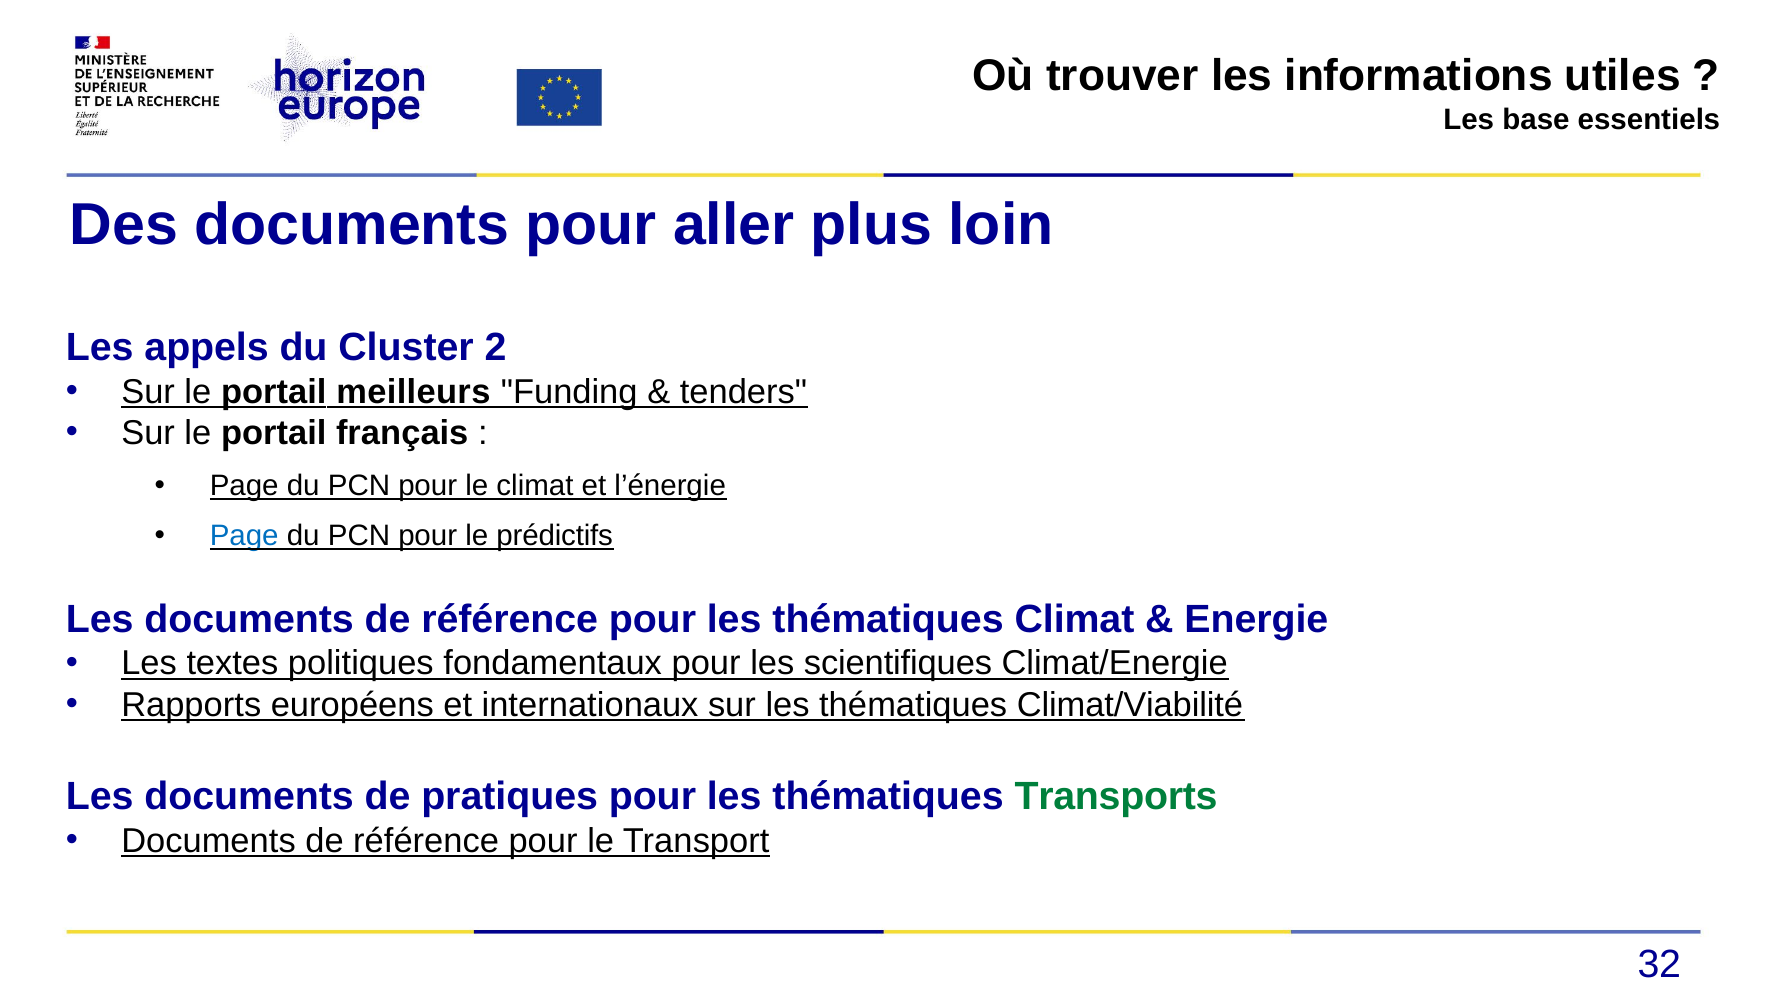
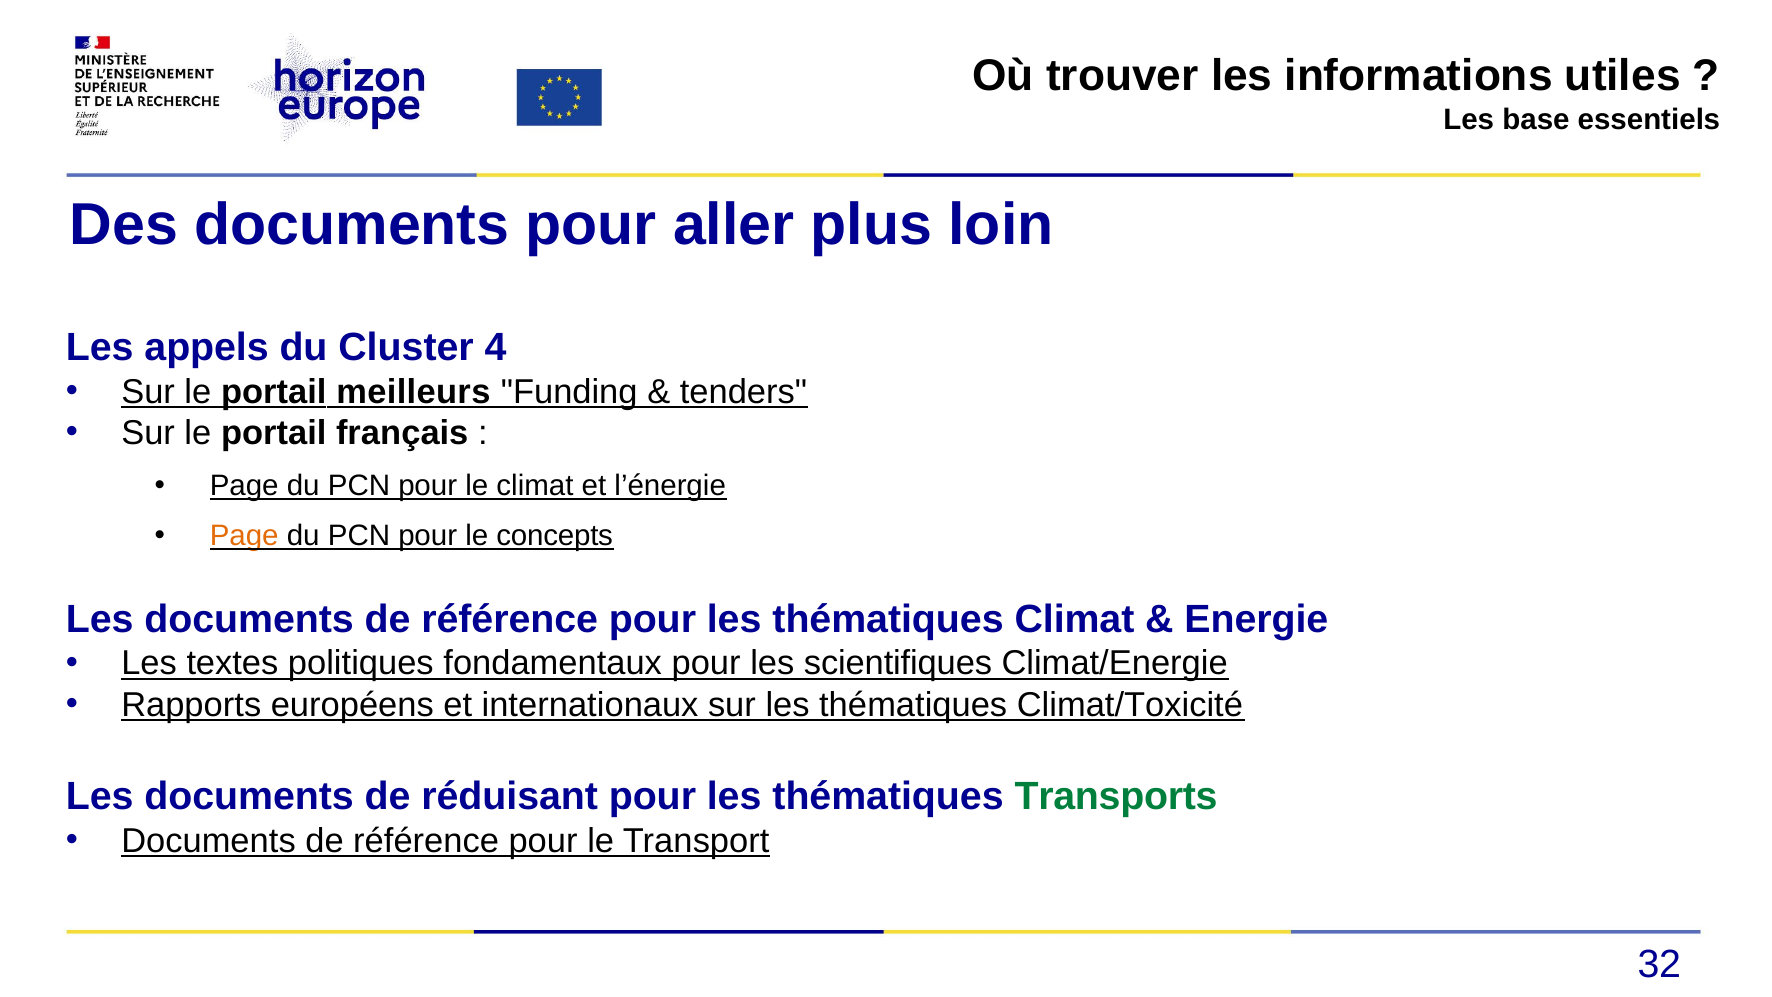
2: 2 -> 4
Page at (244, 536) colour: blue -> orange
prédictifs: prédictifs -> concepts
Climat/Viabilité: Climat/Viabilité -> Climat/Toxicité
pratiques: pratiques -> réduisant
